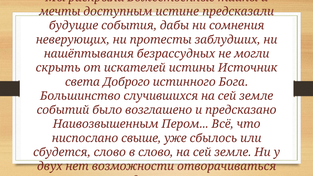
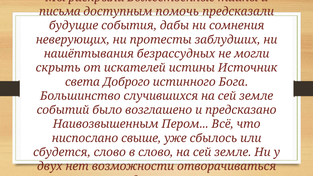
мечты: мечты -> письма
истине: истине -> помочь
